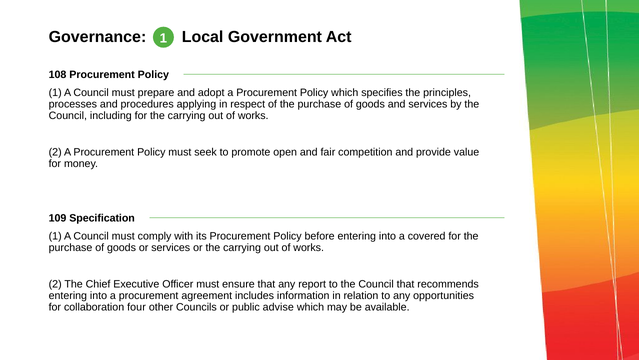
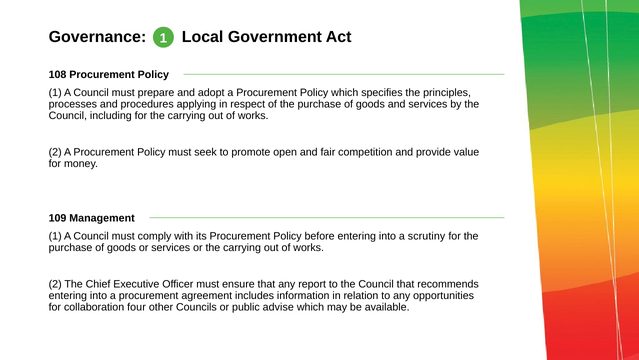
Specification: Specification -> Management
covered: covered -> scrutiny
